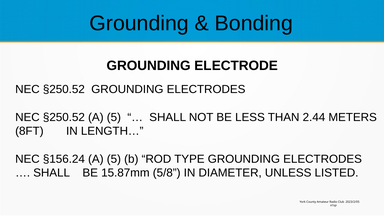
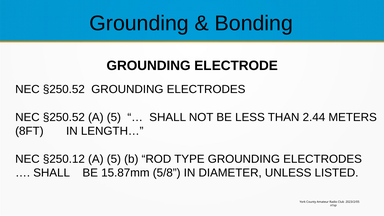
§156.24: §156.24 -> §250.12
